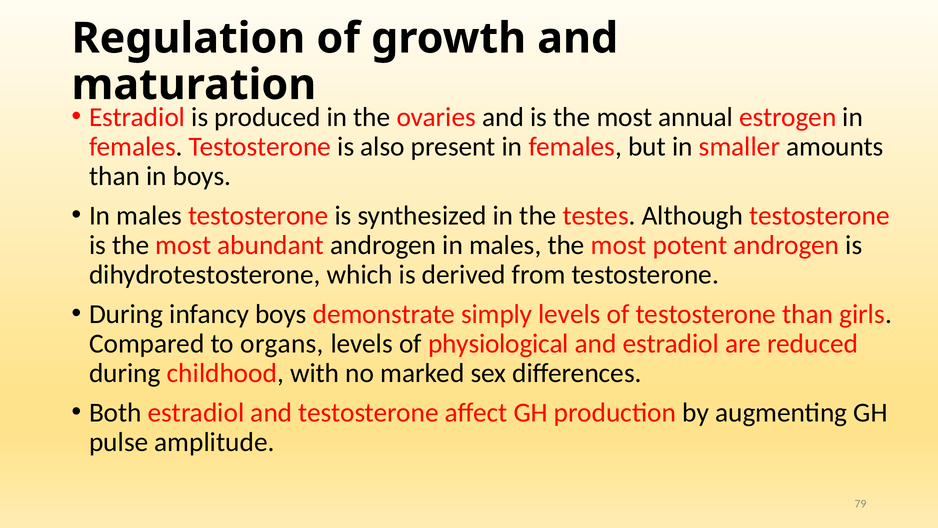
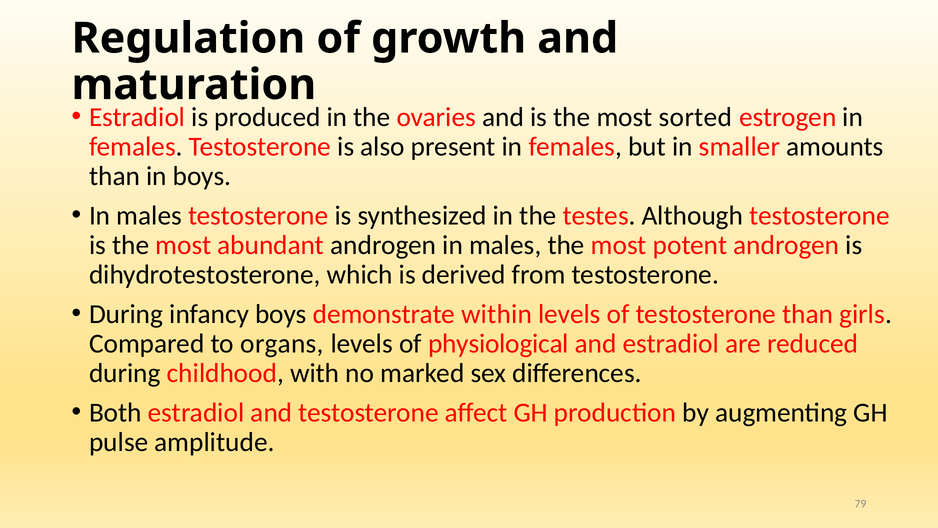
annual: annual -> sorted
simply: simply -> within
